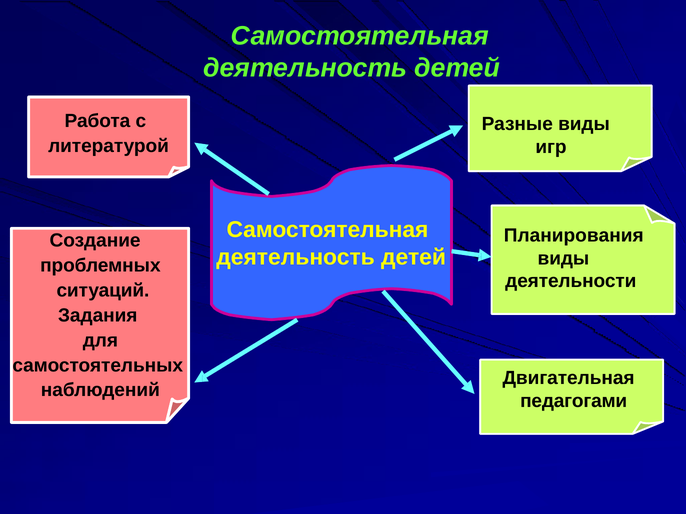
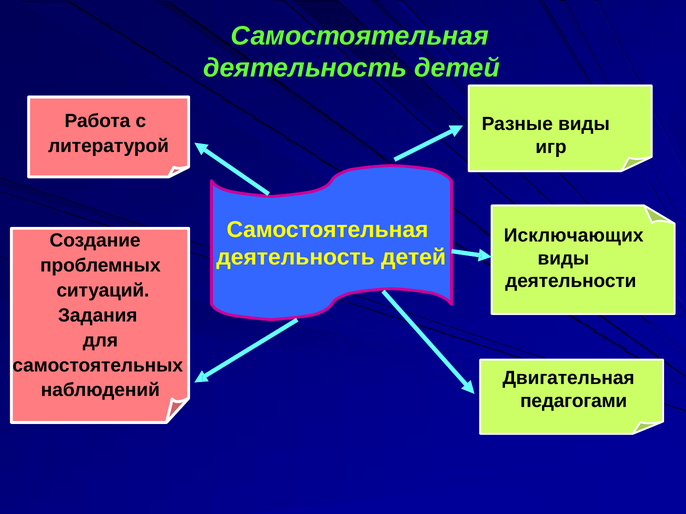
Планирования: Планирования -> Исключающих
